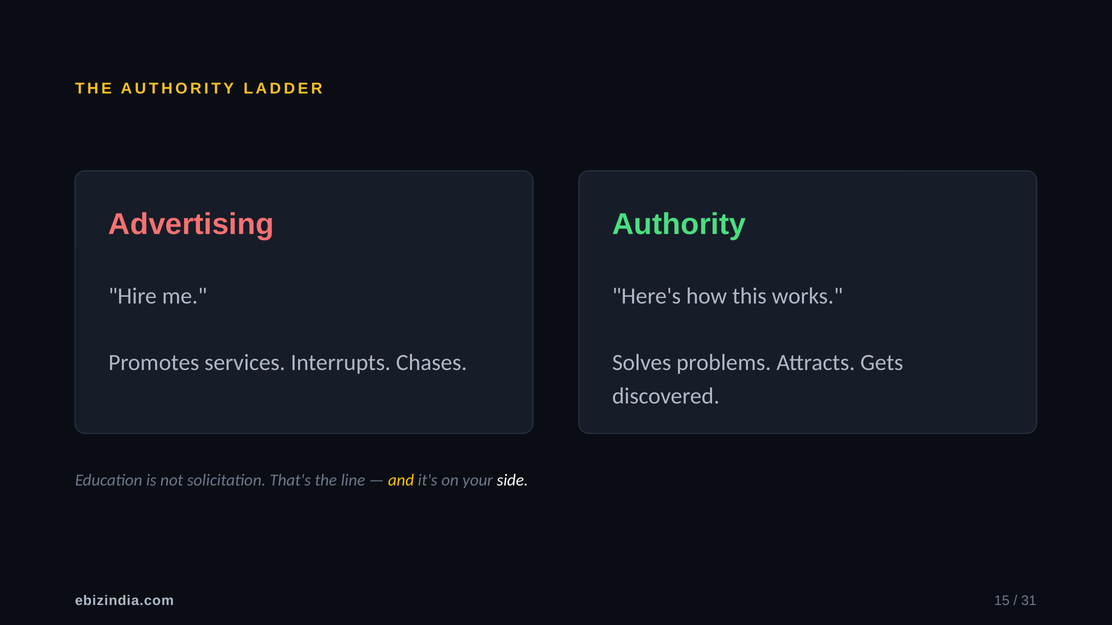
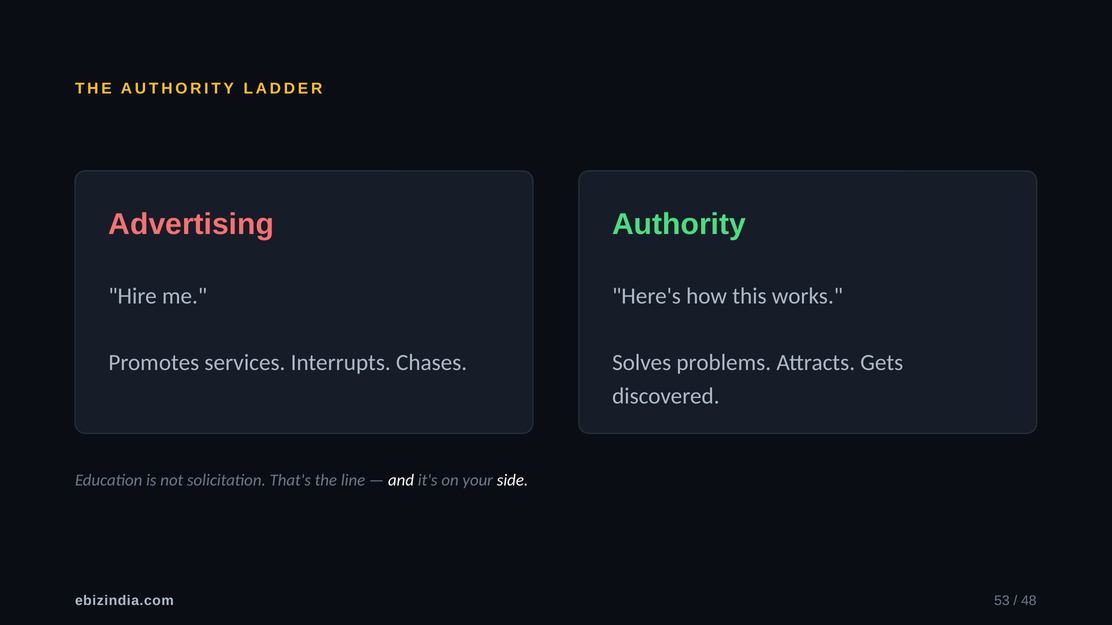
and colour: yellow -> white
15: 15 -> 53
31: 31 -> 48
